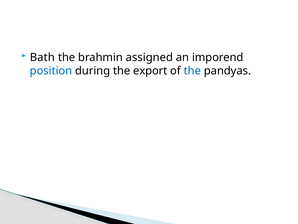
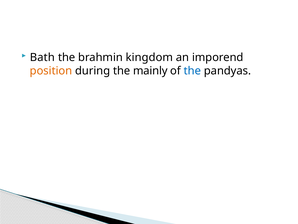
assigned: assigned -> kingdom
position colour: blue -> orange
export: export -> mainly
